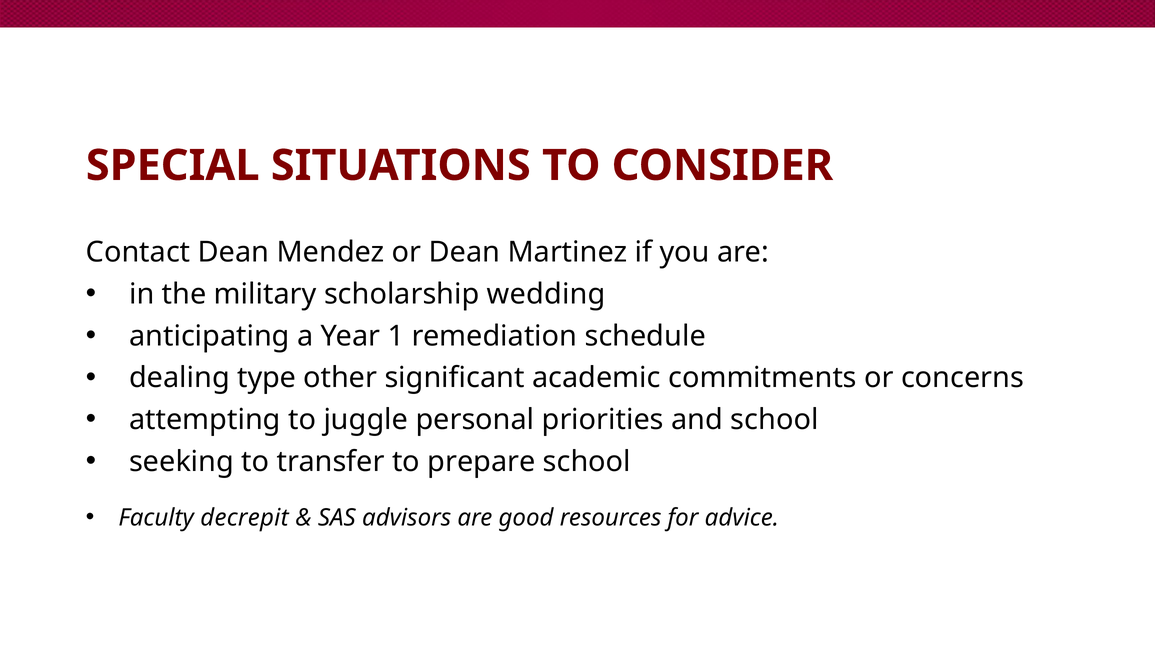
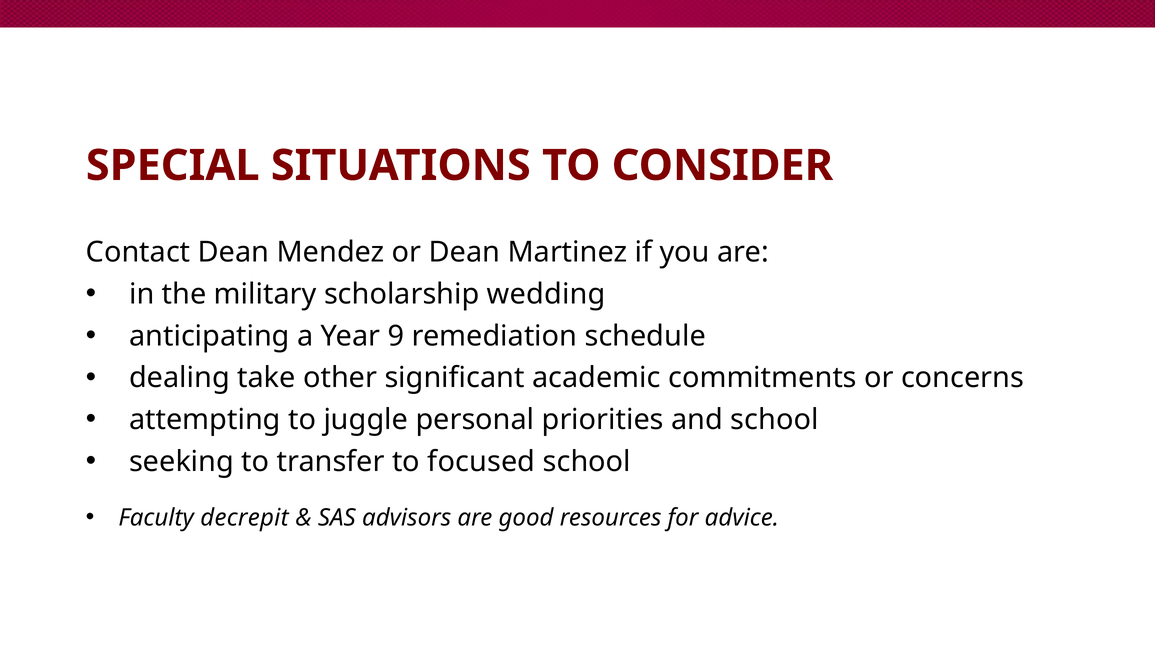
1: 1 -> 9
type: type -> take
prepare: prepare -> focused
